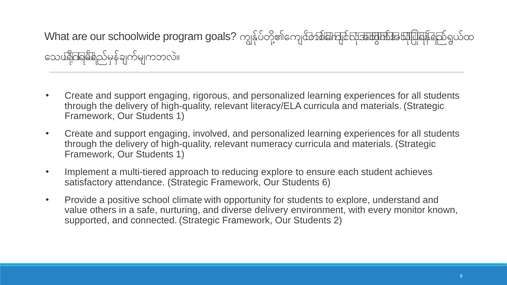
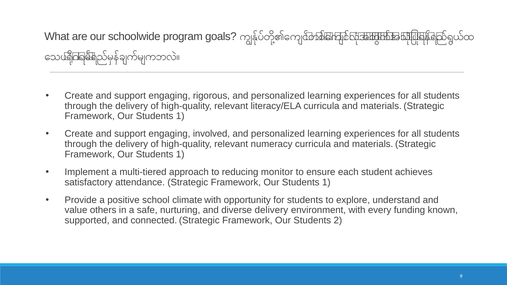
reducing explore: explore -> monitor
6 at (326, 182): 6 -> 1
monitor: monitor -> funding
